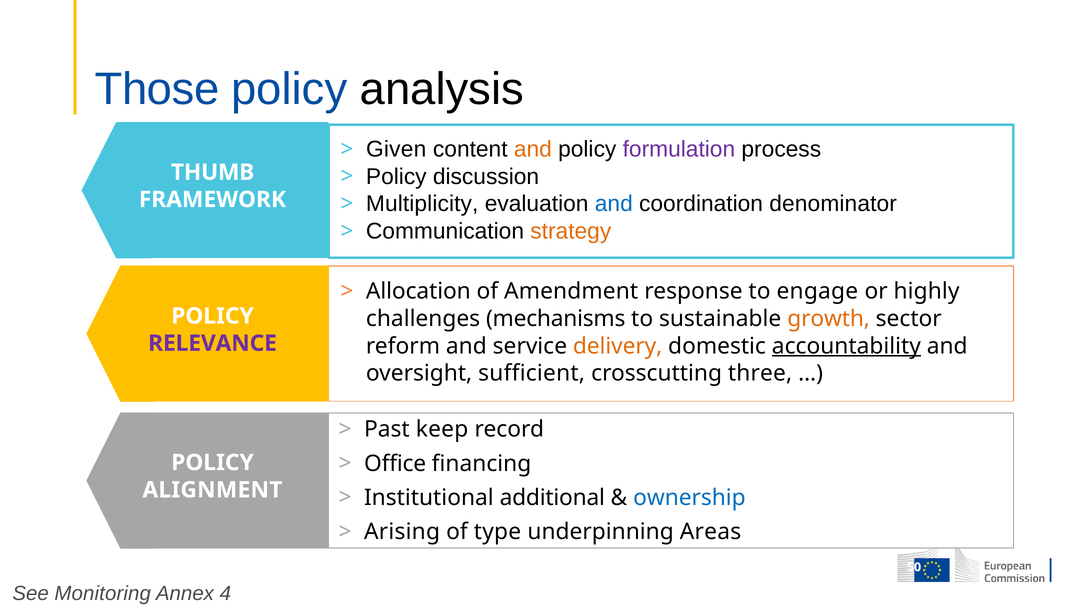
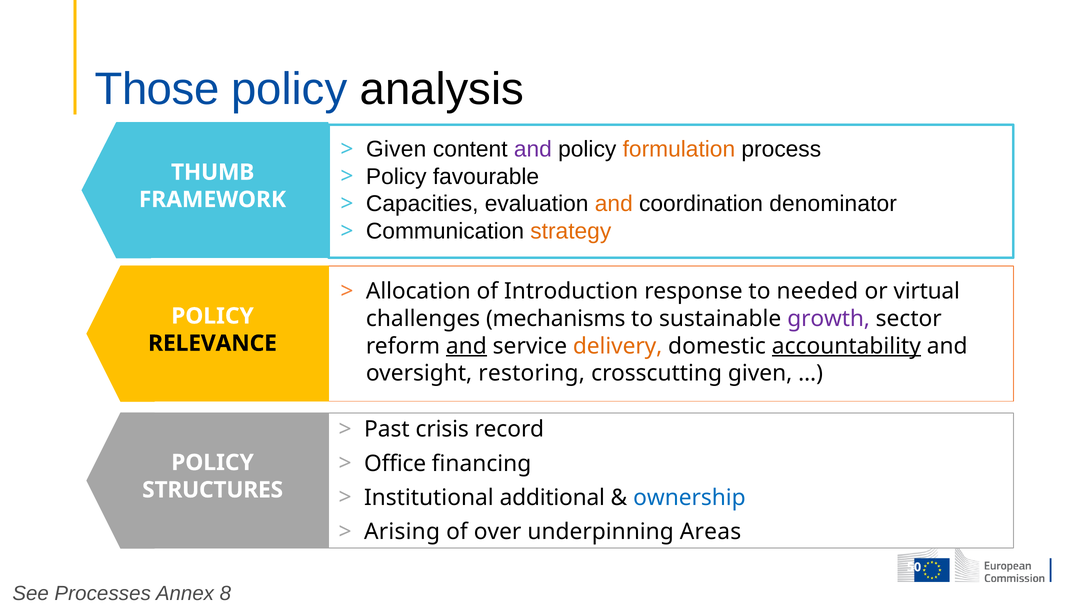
and at (533, 149) colour: orange -> purple
formulation colour: purple -> orange
discussion: discussion -> favourable
Multiplicity: Multiplicity -> Capacities
and at (614, 204) colour: blue -> orange
Amendment: Amendment -> Introduction
engage: engage -> needed
highly: highly -> virtual
growth colour: orange -> purple
RELEVANCE colour: purple -> black
and at (466, 346) underline: none -> present
sufficient: sufficient -> restoring
crosscutting three: three -> given
keep: keep -> crisis
ALIGNMENT: ALIGNMENT -> STRUCTURES
type: type -> over
Monitoring: Monitoring -> Processes
4: 4 -> 8
